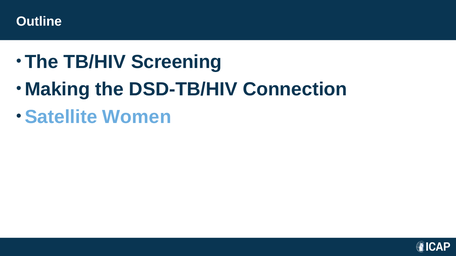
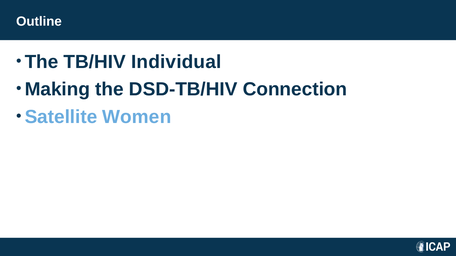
Screening: Screening -> Individual
